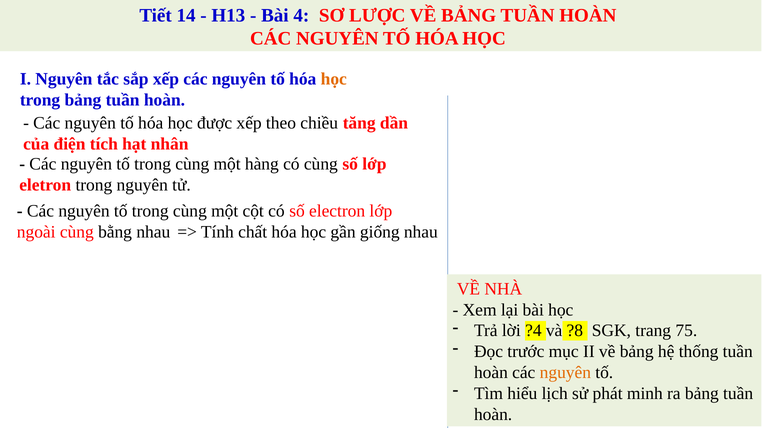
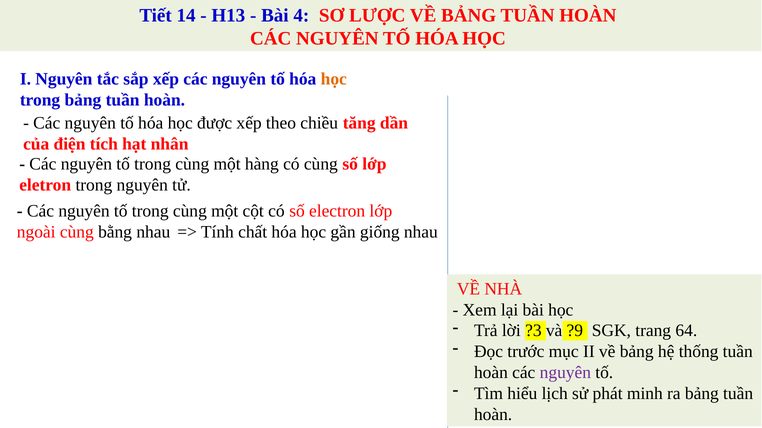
?4: ?4 -> ?3
?8: ?8 -> ?9
75: 75 -> 64
nguyên at (565, 373) colour: orange -> purple
